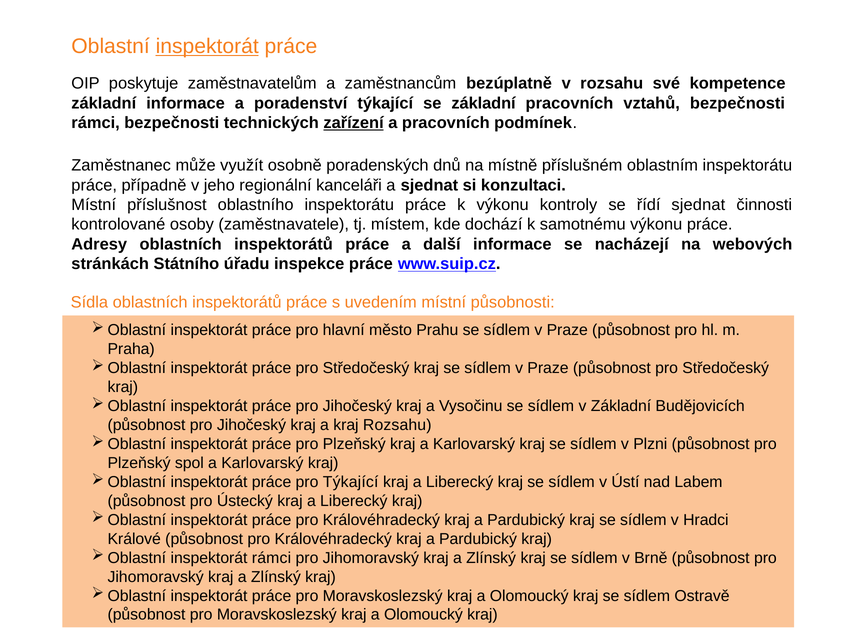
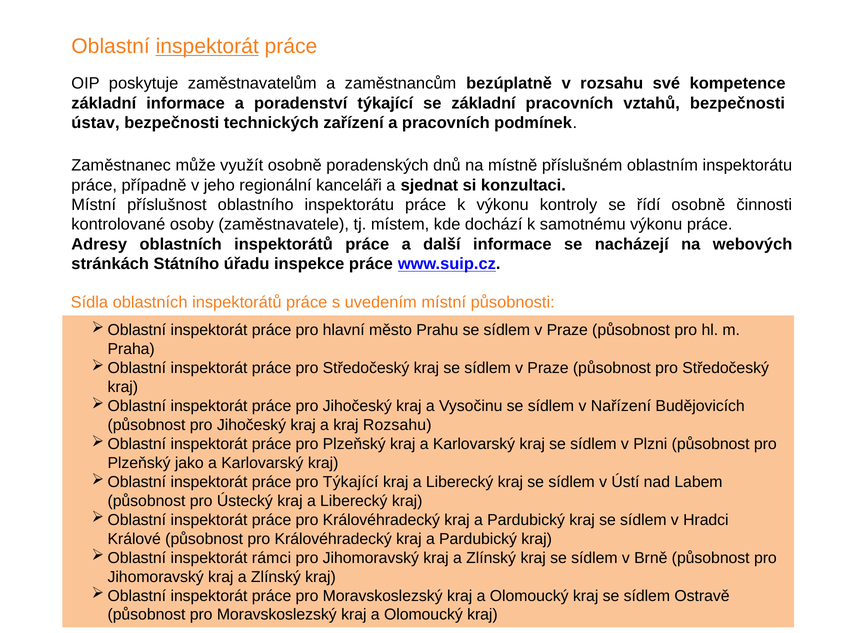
rámci at (96, 123): rámci -> ústav
zařízení underline: present -> none
řídí sjednat: sjednat -> osobně
v Základní: Základní -> Nařízení
spol: spol -> jako
